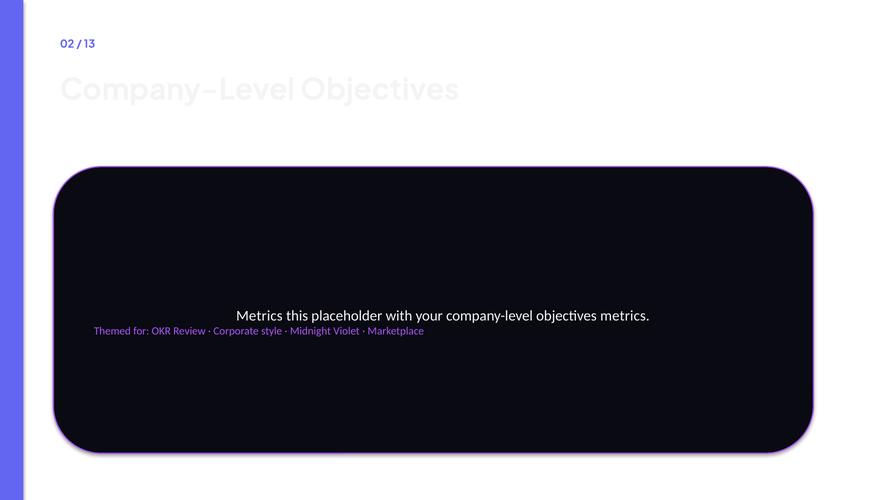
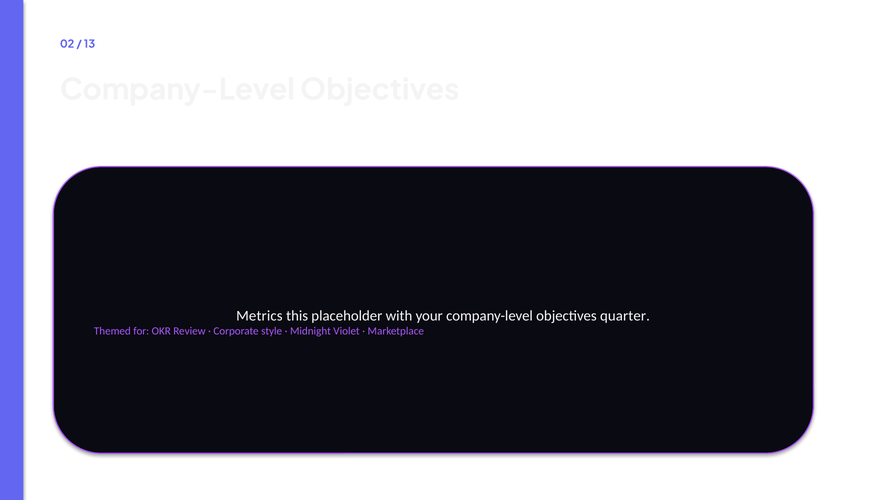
your company-level objectives metrics: metrics -> quarter
